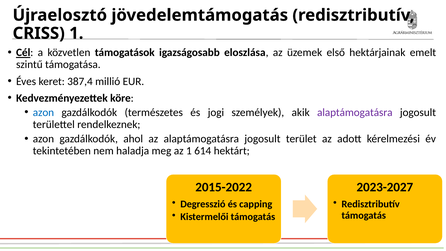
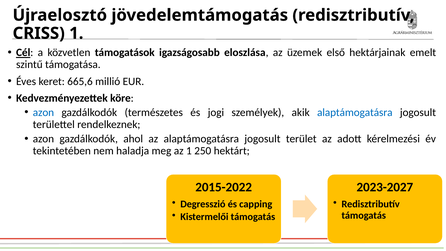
387,4: 387,4 -> 665,6
alaptámogatásra at (355, 112) colour: purple -> blue
614: 614 -> 250
